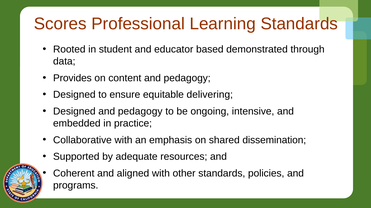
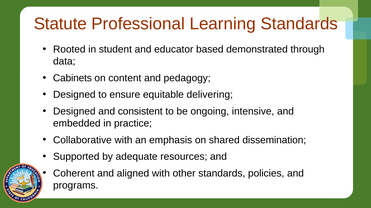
Scores: Scores -> Statute
Provides: Provides -> Cabinets
Designed and pedagogy: pedagogy -> consistent
